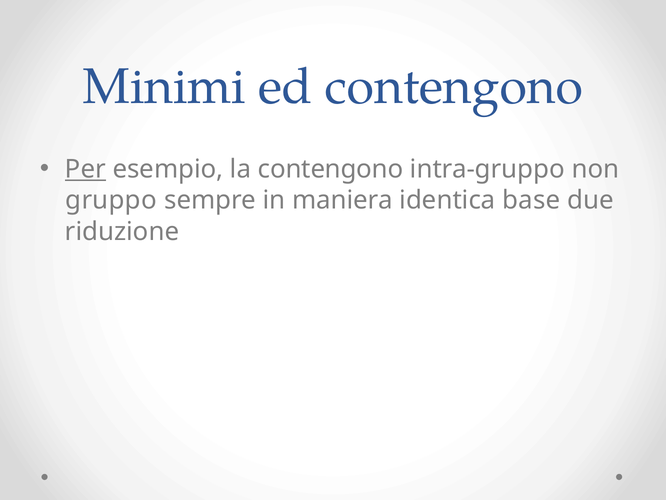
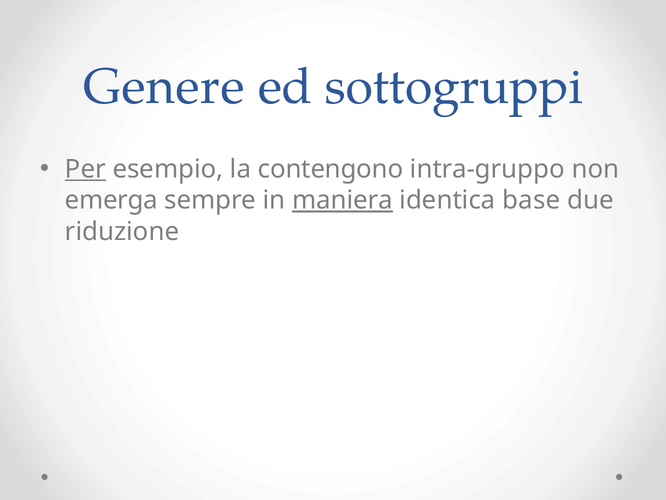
Minimi: Minimi -> Genere
ed contengono: contengono -> sottogruppi
gruppo: gruppo -> emerga
maniera underline: none -> present
